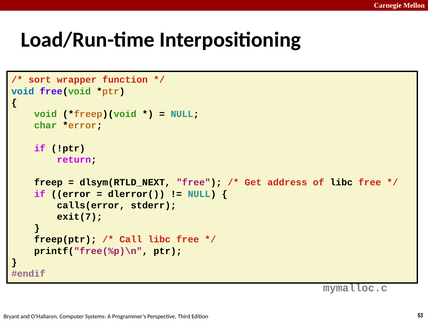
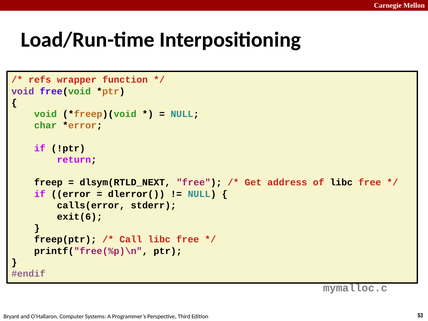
sort: sort -> refs
void at (23, 91) colour: blue -> purple
exit(7: exit(7 -> exit(6
